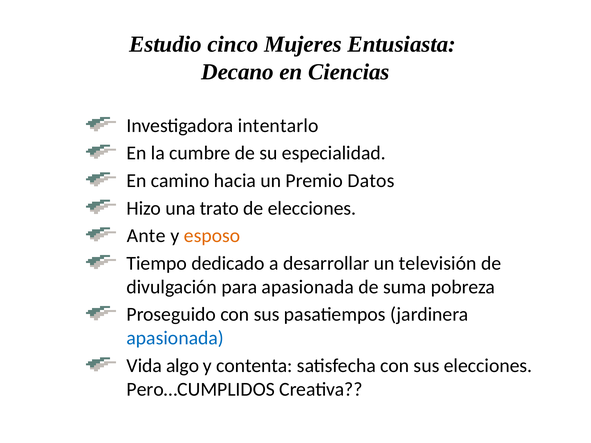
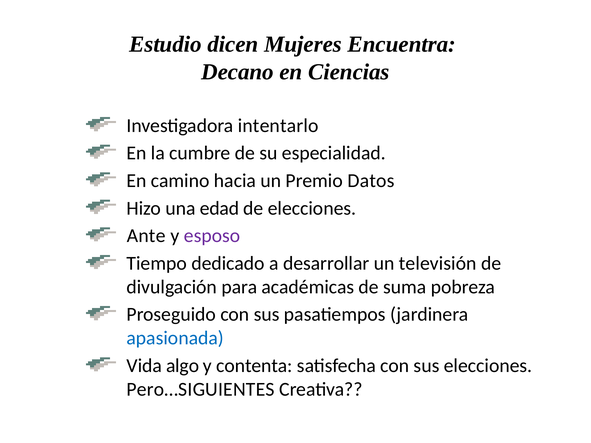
cinco: cinco -> dicen
Entusiasta: Entusiasta -> Encuentra
trato: trato -> edad
esposo colour: orange -> purple
para apasionada: apasionada -> académicas
Pero…CUMPLIDOS: Pero…CUMPLIDOS -> Pero…SIGUIENTES
